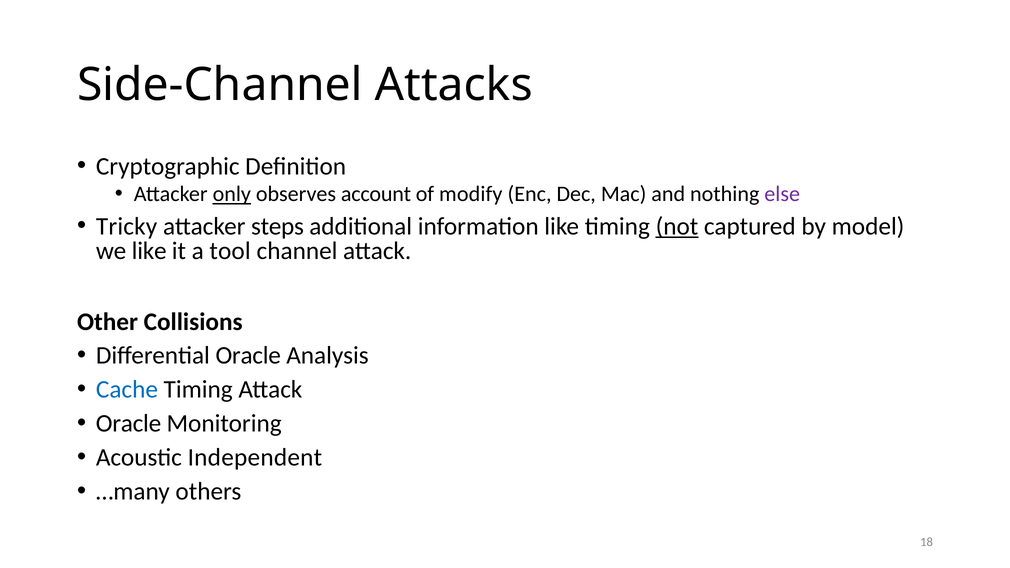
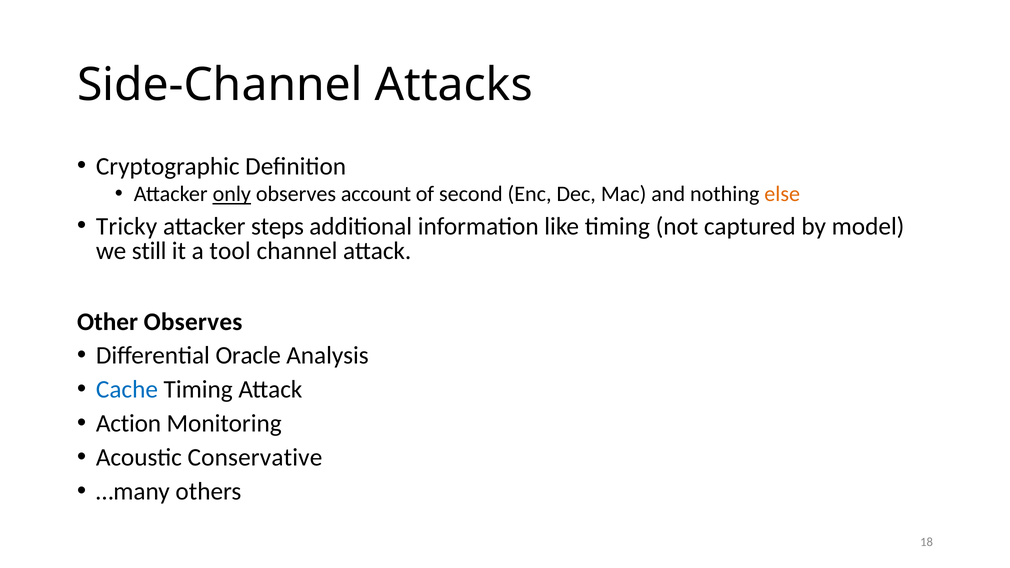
modify: modify -> second
else colour: purple -> orange
not underline: present -> none
we like: like -> still
Other Collisions: Collisions -> Observes
Oracle at (129, 424): Oracle -> Action
Independent: Independent -> Conservative
